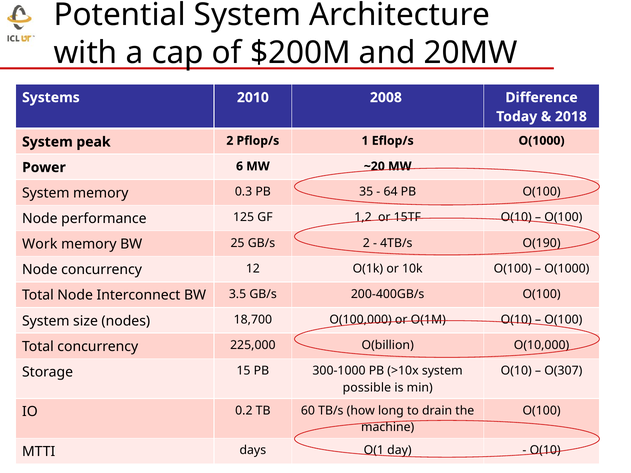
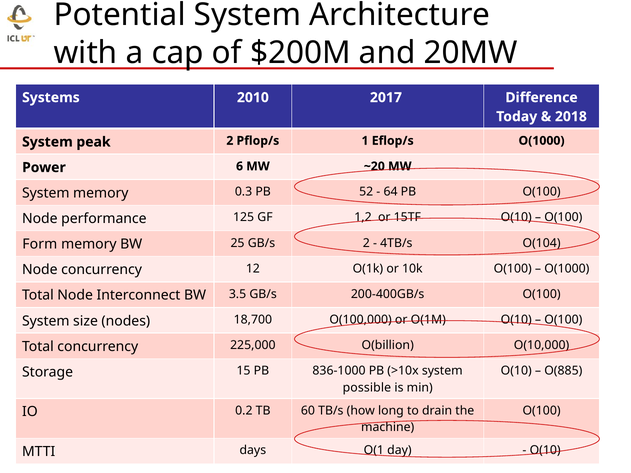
2008: 2008 -> 2017
35: 35 -> 52
Work: Work -> Form
O(190: O(190 -> O(104
O(307: O(307 -> O(885
300-1000: 300-1000 -> 836-1000
